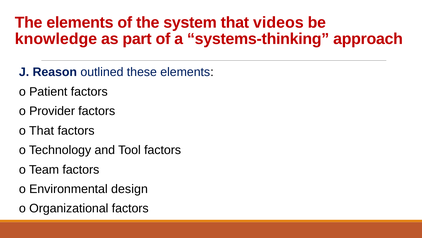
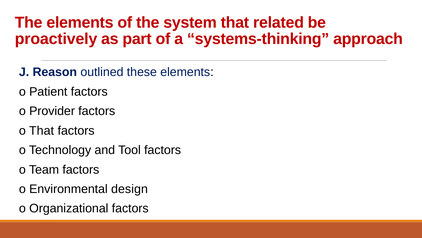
videos: videos -> related
knowledge: knowledge -> proactively
